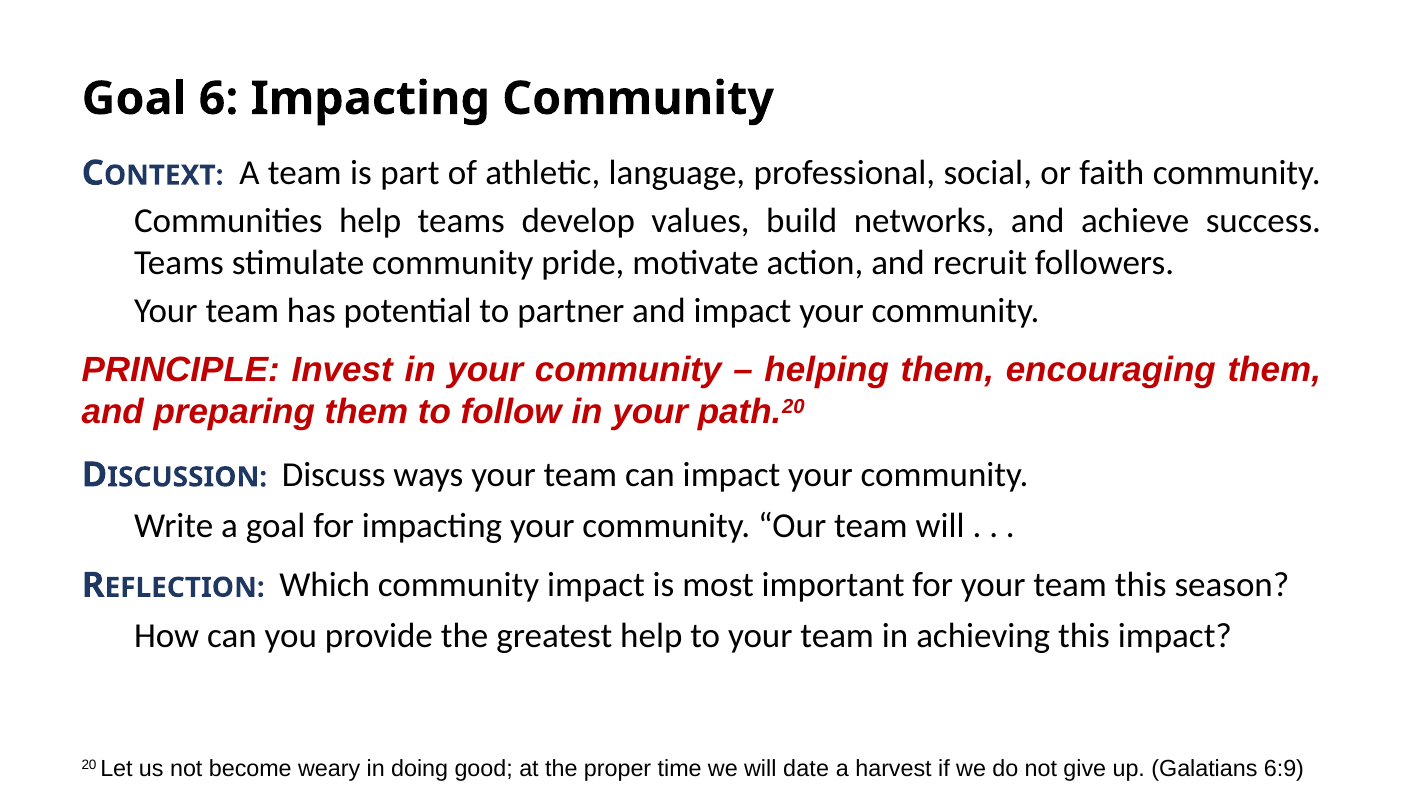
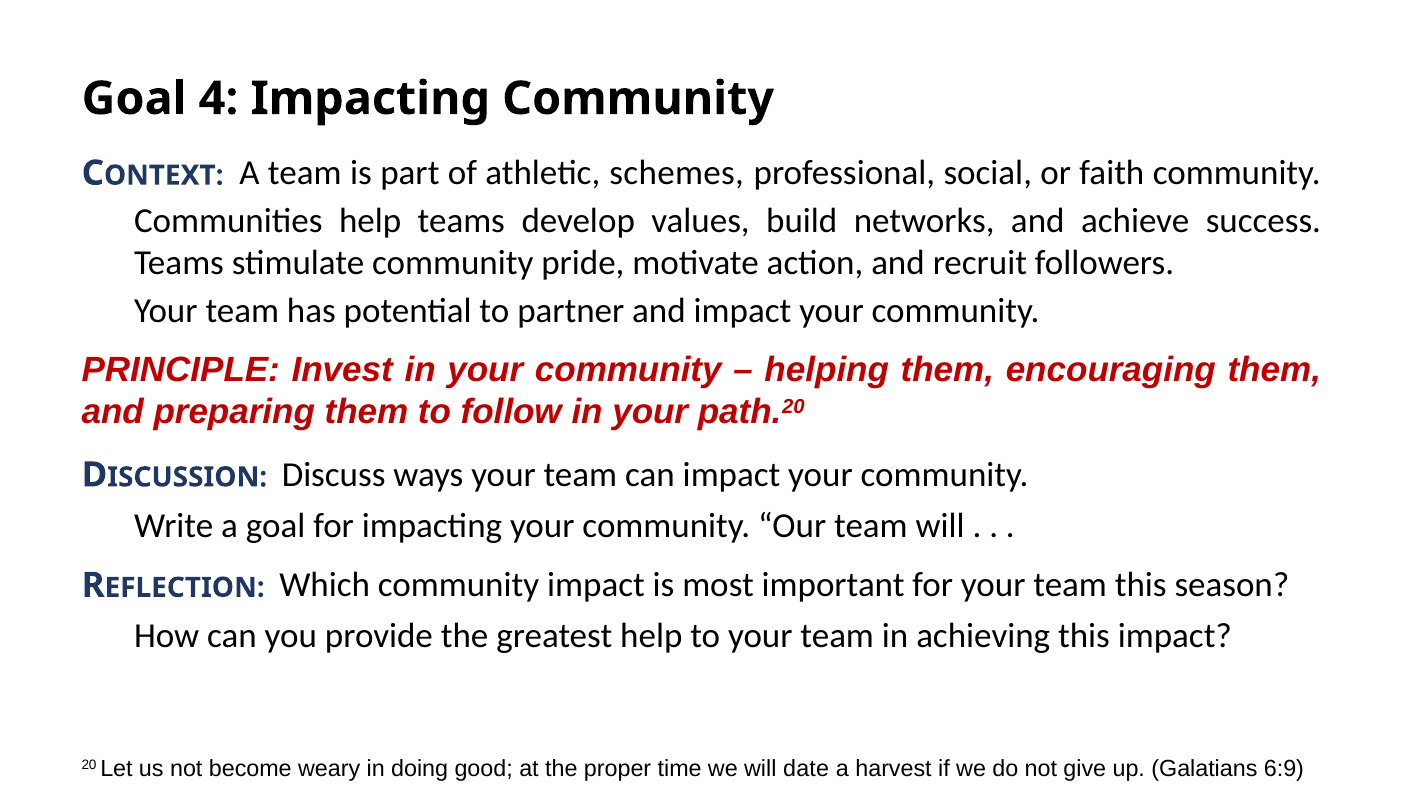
6: 6 -> 4
language: language -> schemes
